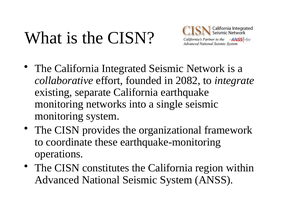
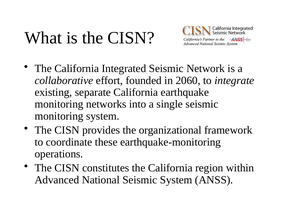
2082: 2082 -> 2060
